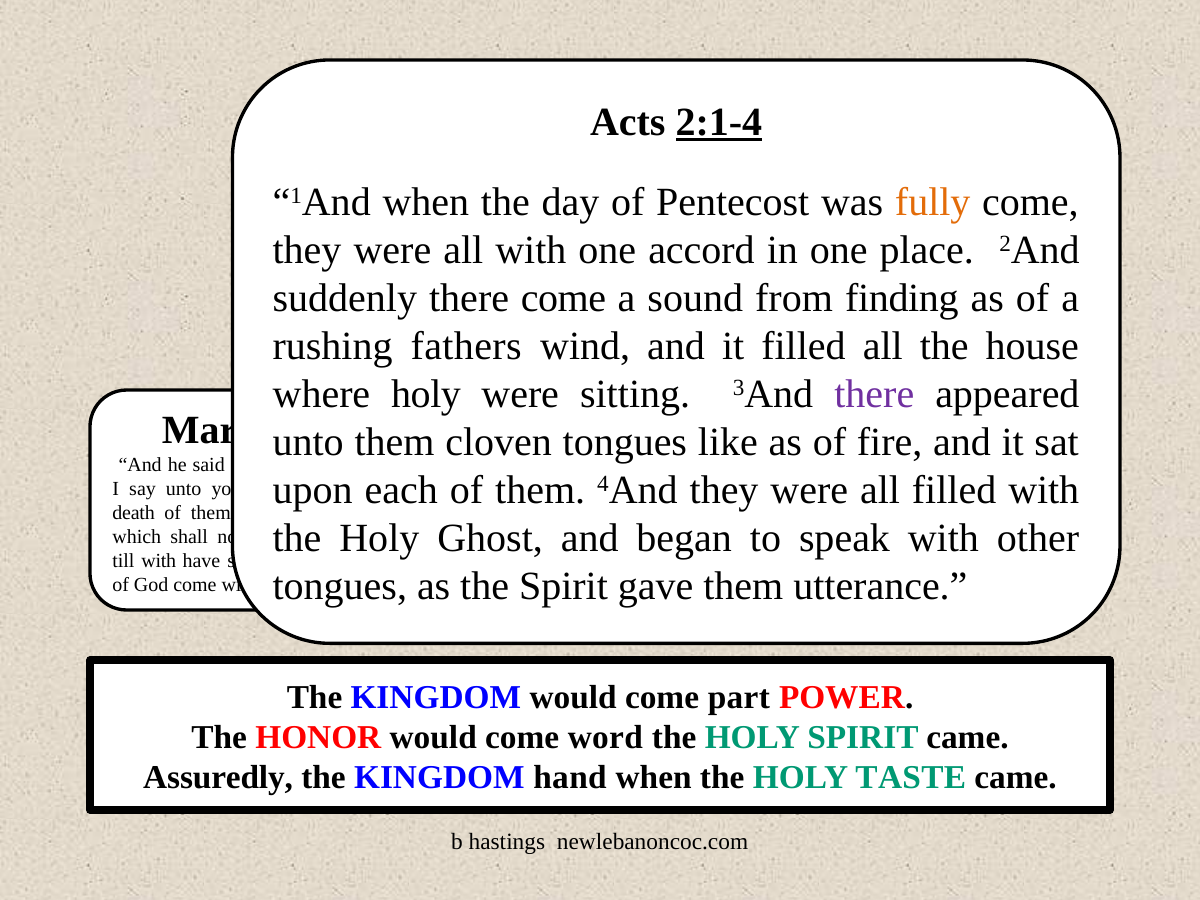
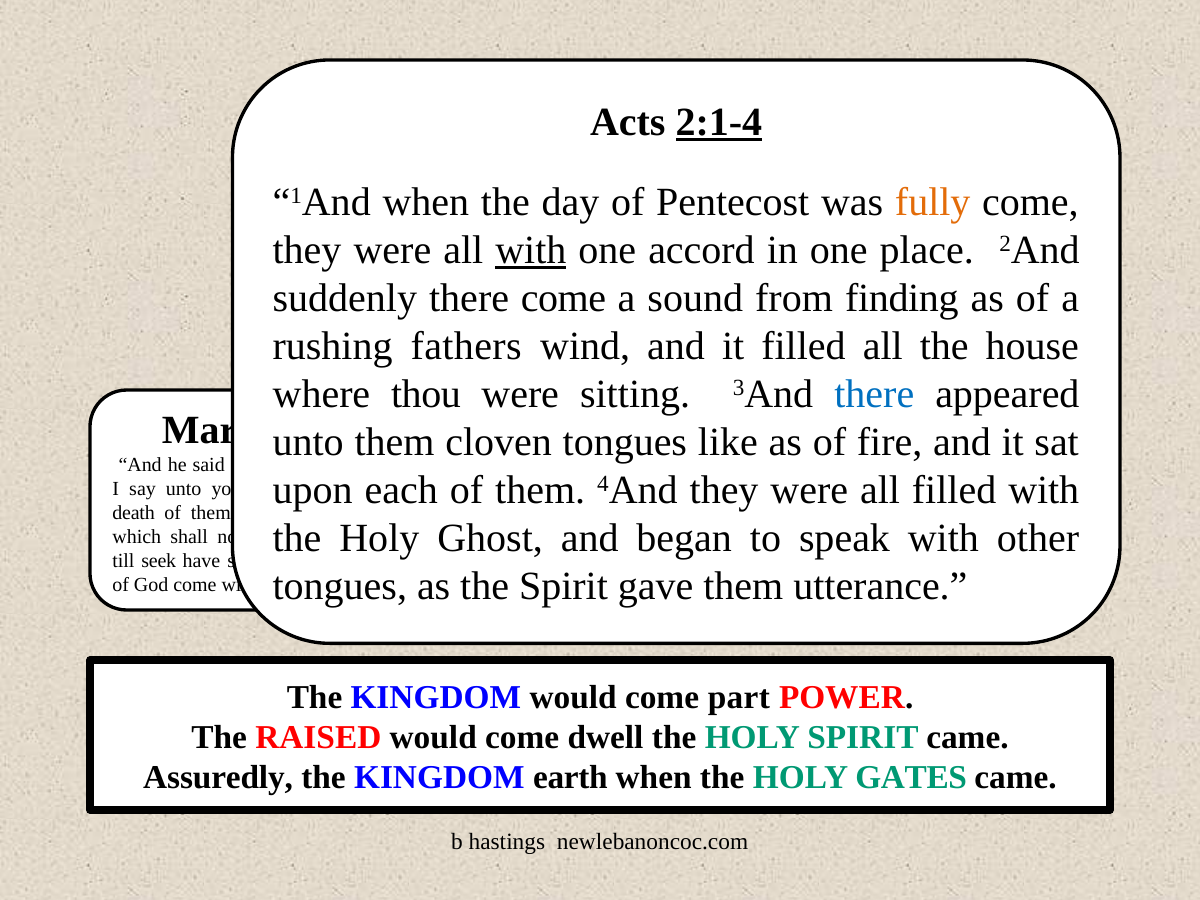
with at (531, 250) underline: none -> present
where holy: holy -> thou
there at (874, 394) colour: purple -> blue
till with: with -> seek
HONOR: HONOR -> RAISED
word: word -> dwell
KINGDOM hand: hand -> earth
HOLY TASTE: TASTE -> GATES
